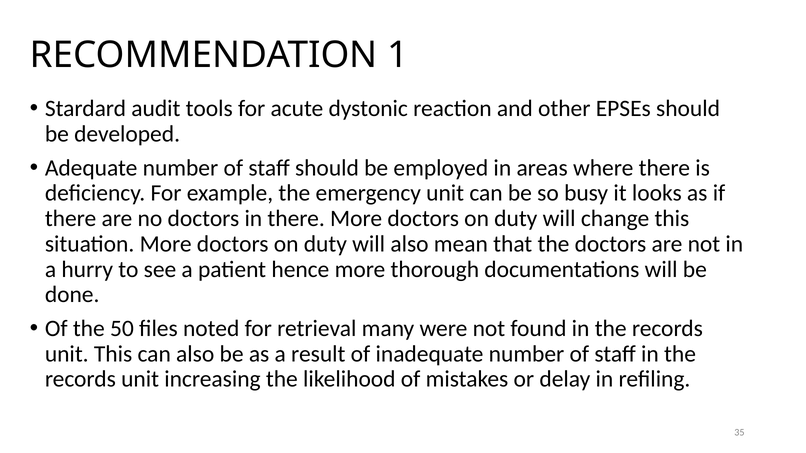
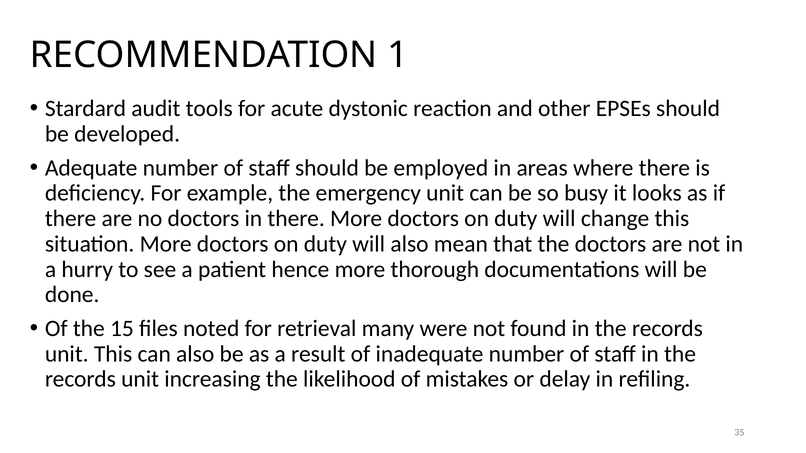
50: 50 -> 15
